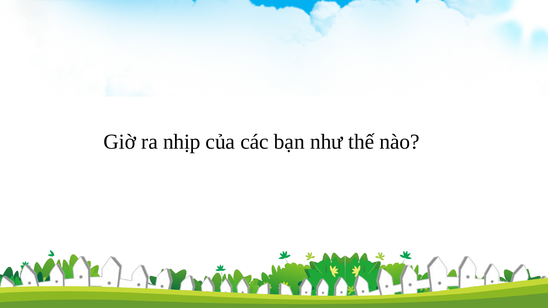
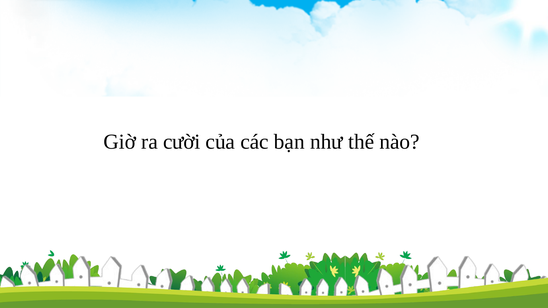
nhịp: nhịp -> cười
